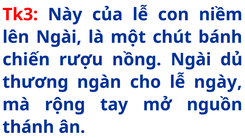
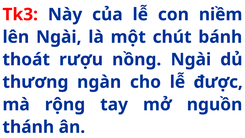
chiến: chiến -> thoát
ngày: ngày -> được
